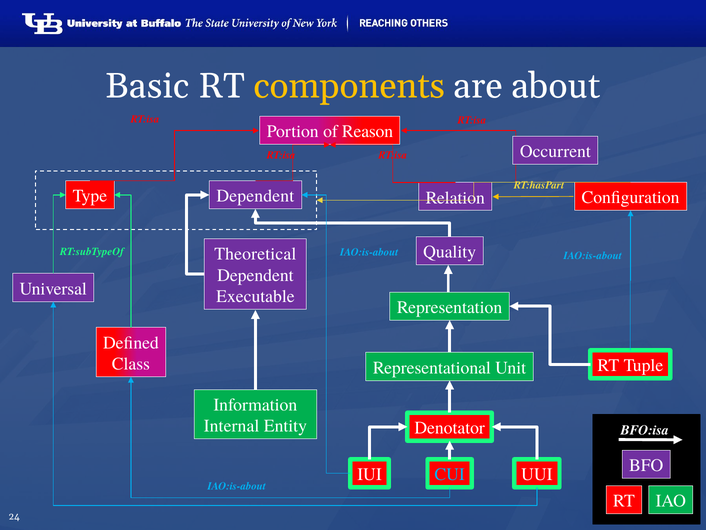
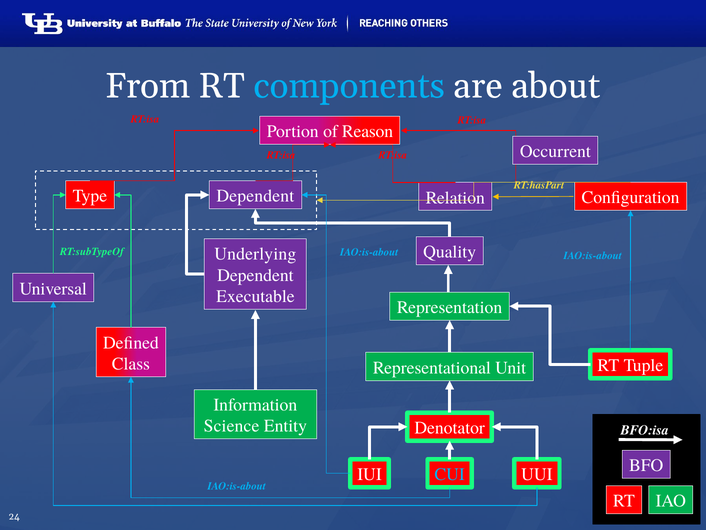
Basic: Basic -> From
components colour: yellow -> light blue
Theoretical: Theoretical -> Underlying
Internal: Internal -> Science
